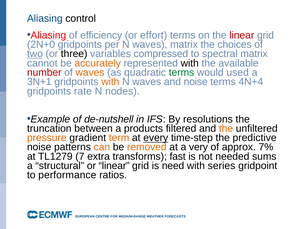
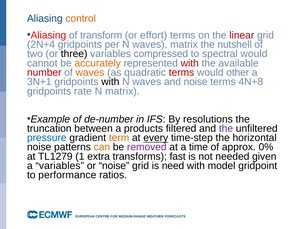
control colour: black -> orange
efficiency: efficiency -> transform
2N+0: 2N+0 -> 2N+4
choices: choices -> nutshell
two underline: present -> none
spectral matrix: matrix -> would
with at (190, 63) colour: black -> red
terms at (182, 72) colour: green -> red
used: used -> other
with at (110, 82) colour: orange -> black
4N+4: 4N+4 -> 4N+8
N nodes: nodes -> matrix
de-nutshell: de-nutshell -> de-number
the at (226, 128) colour: orange -> purple
pressure colour: orange -> blue
predictive: predictive -> horizontal
removed colour: orange -> purple
very: very -> time
7%: 7% -> 0%
7: 7 -> 1
sums: sums -> given
a structural: structural -> variables
or linear: linear -> noise
series: series -> model
